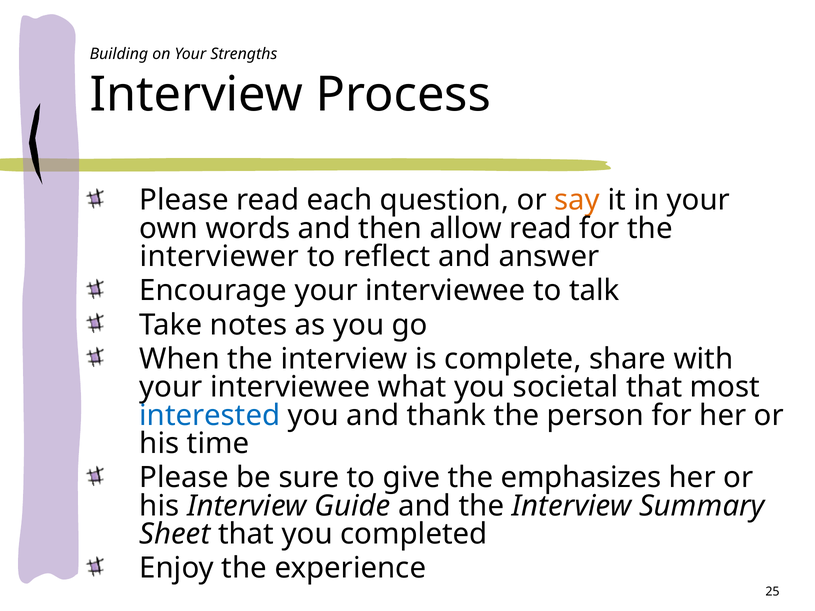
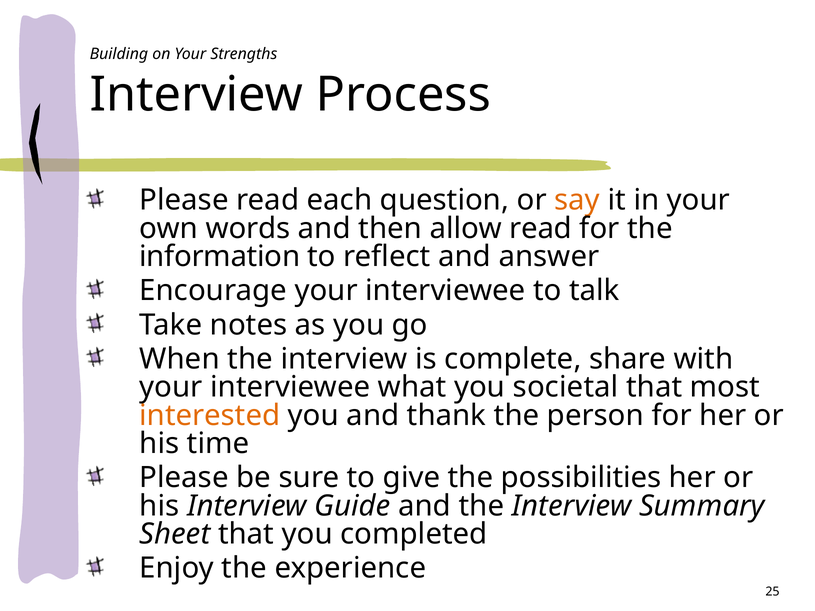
interviewer: interviewer -> information
interested colour: blue -> orange
emphasizes: emphasizes -> possibilities
